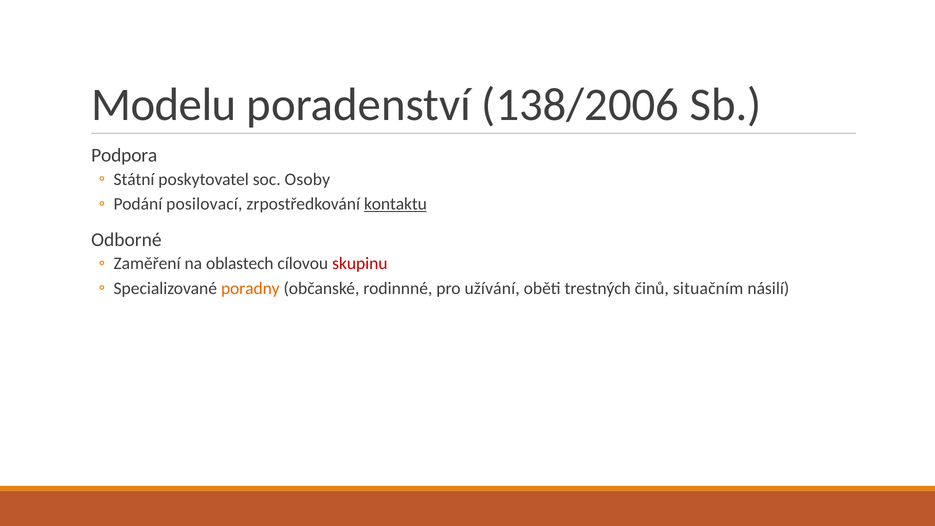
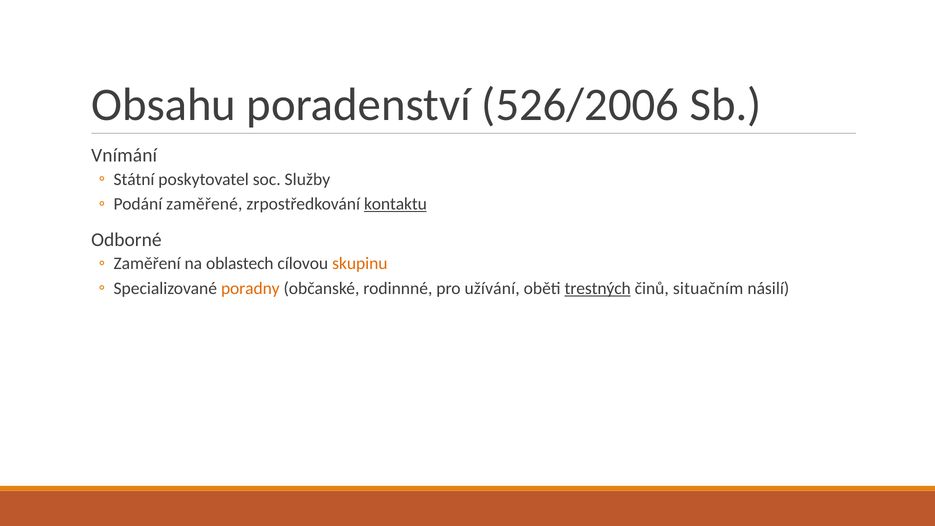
Modelu: Modelu -> Obsahu
138/2006: 138/2006 -> 526/2006
Podpora: Podpora -> Vnímání
Osoby: Osoby -> Služby
posilovací: posilovací -> zaměřené
skupinu colour: red -> orange
trestných underline: none -> present
